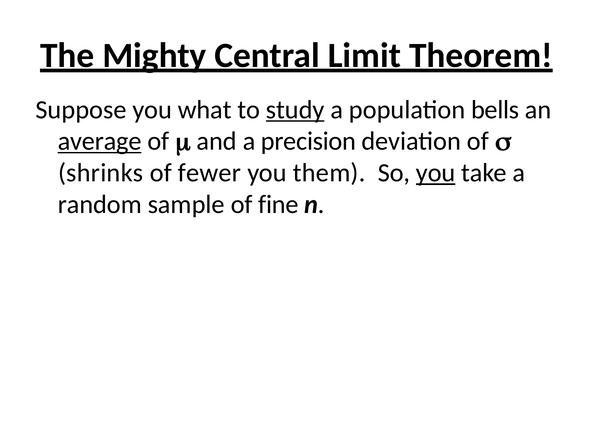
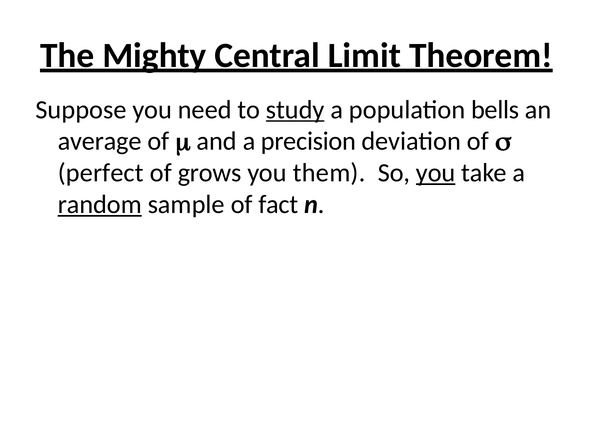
what: what -> need
average underline: present -> none
shrinks: shrinks -> perfect
fewer: fewer -> grows
random underline: none -> present
fine: fine -> fact
